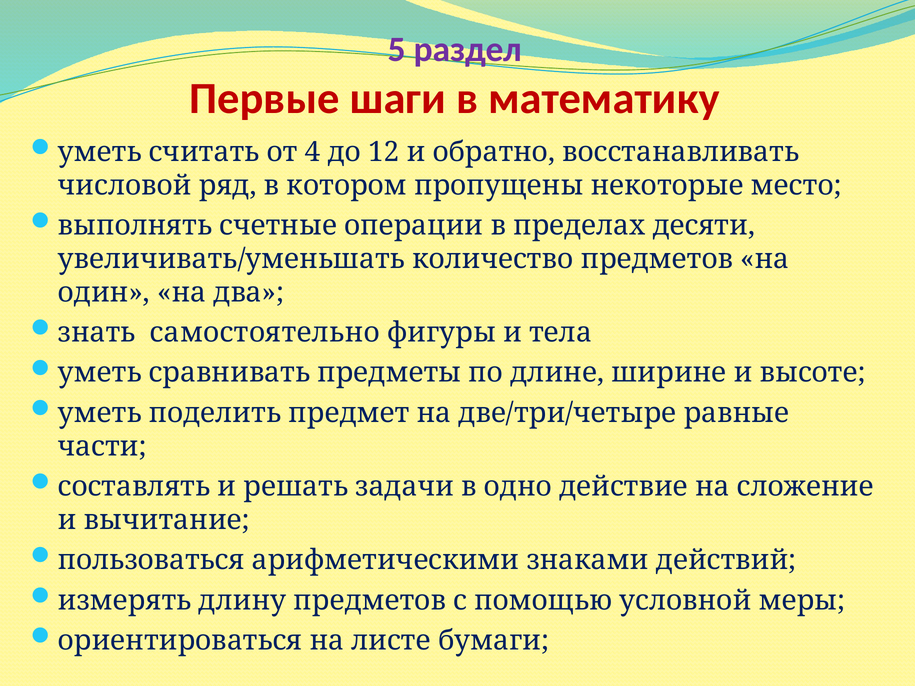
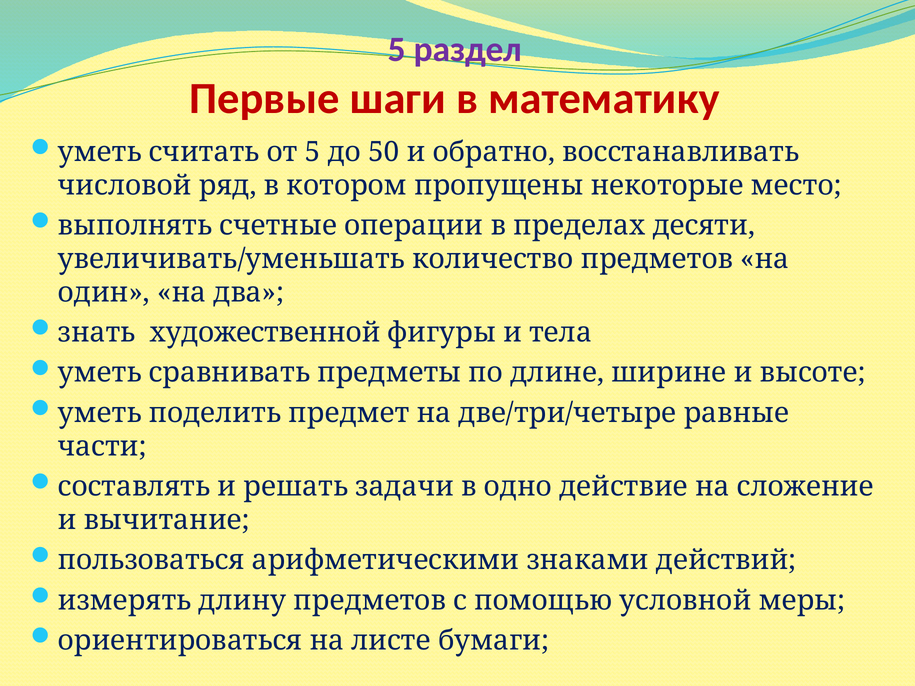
от 4: 4 -> 5
12: 12 -> 50
самостоятельно: самостоятельно -> художественной
